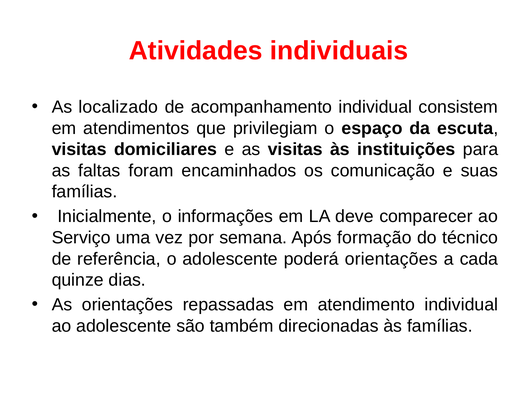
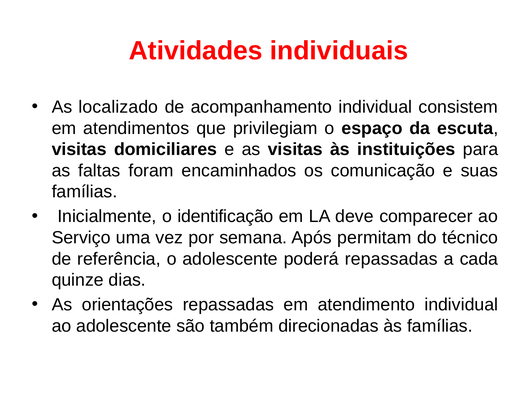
informações: informações -> identificação
formação: formação -> permitam
poderá orientações: orientações -> repassadas
